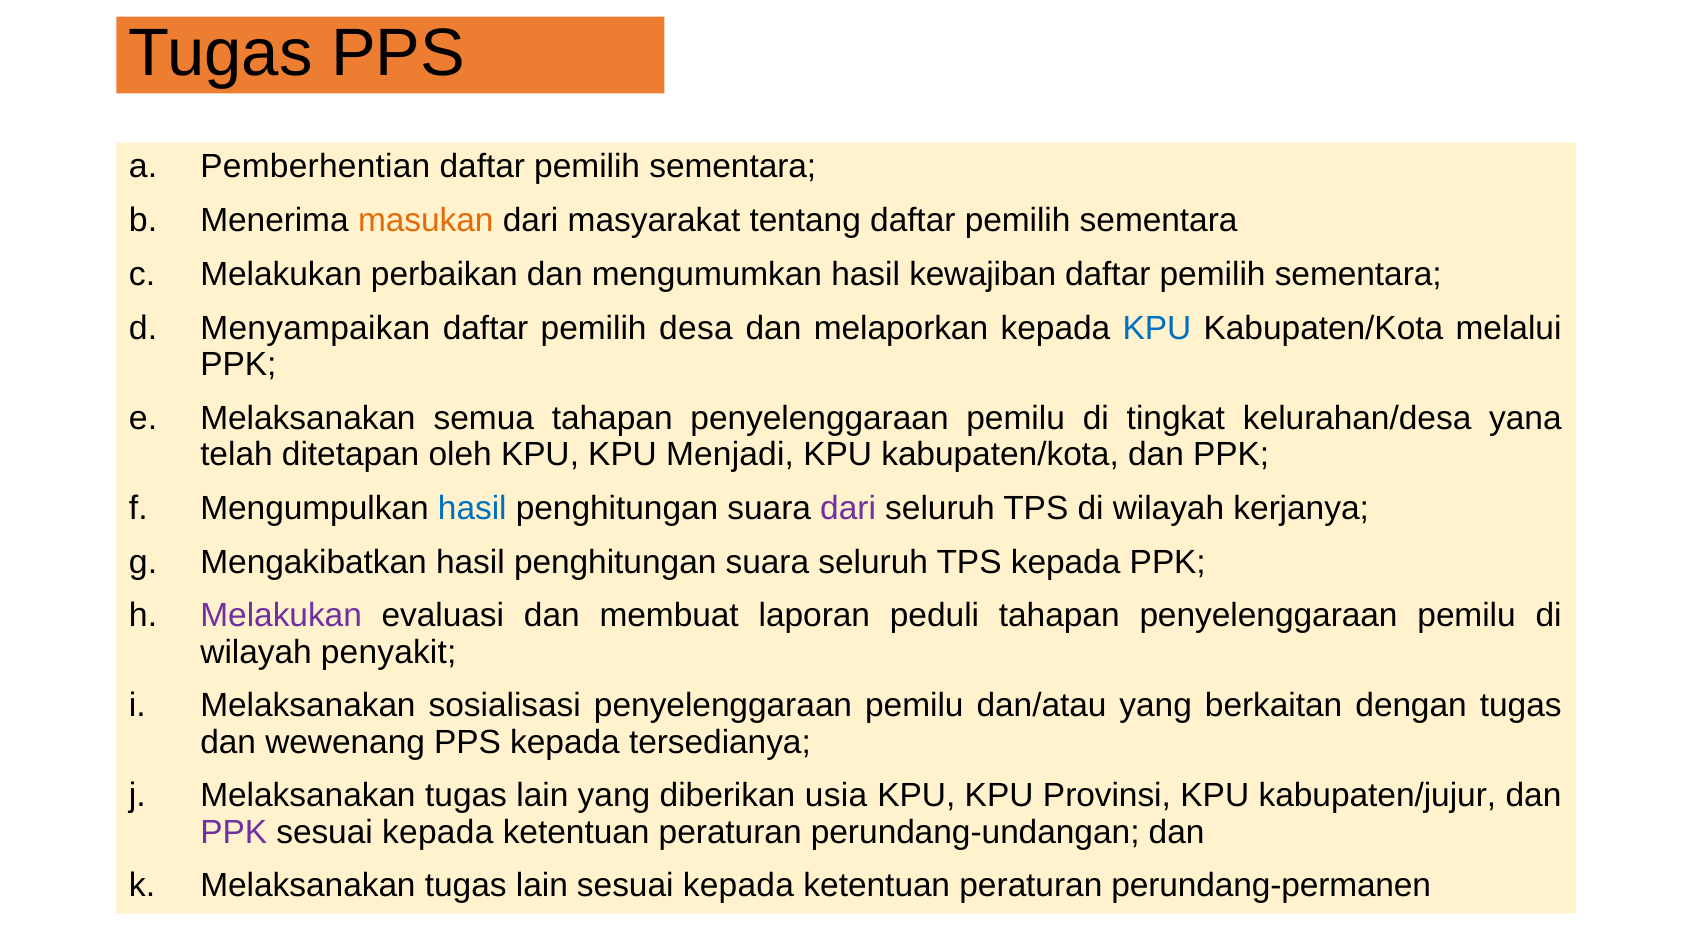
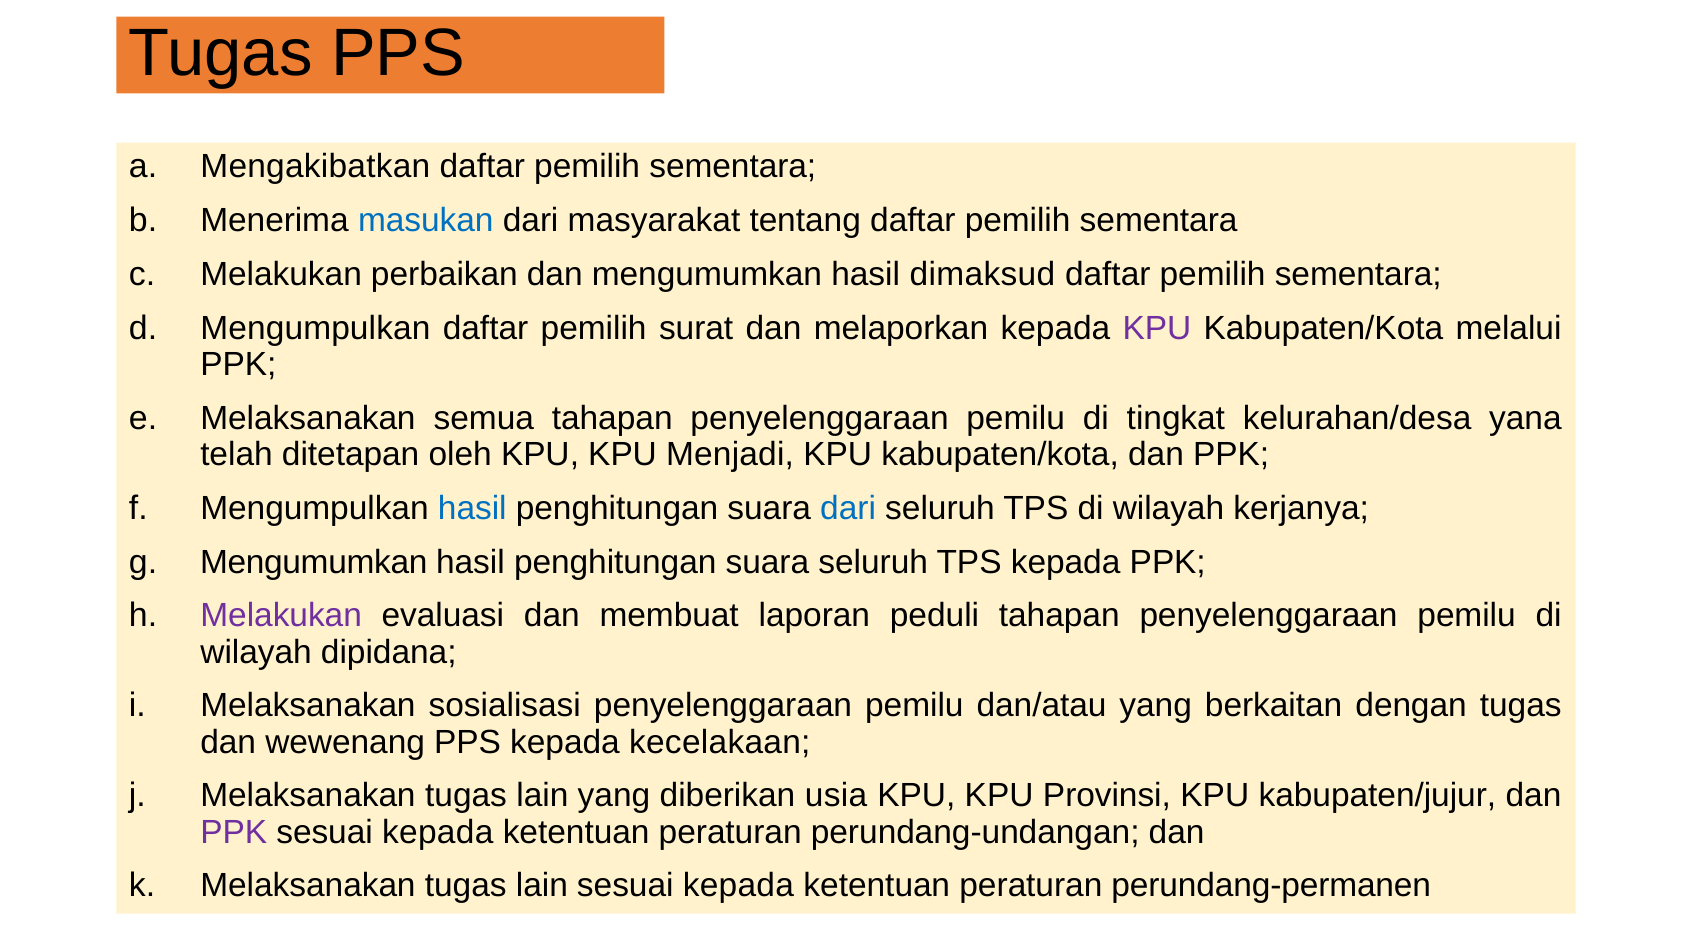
Pemberhentian: Pemberhentian -> Mengakibatkan
masukan colour: orange -> blue
kewajiban: kewajiban -> dimaksud
Menyampaikan at (315, 328): Menyampaikan -> Mengumpulkan
desa: desa -> surat
KPU at (1157, 328) colour: blue -> purple
dari at (848, 508) colour: purple -> blue
Mengakibatkan at (314, 562): Mengakibatkan -> Mengumumkan
penyakit: penyakit -> dipidana
tersedianya: tersedianya -> kecelakaan
